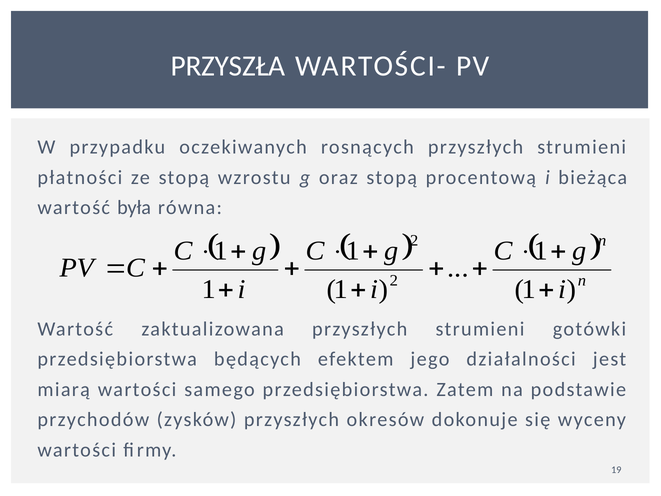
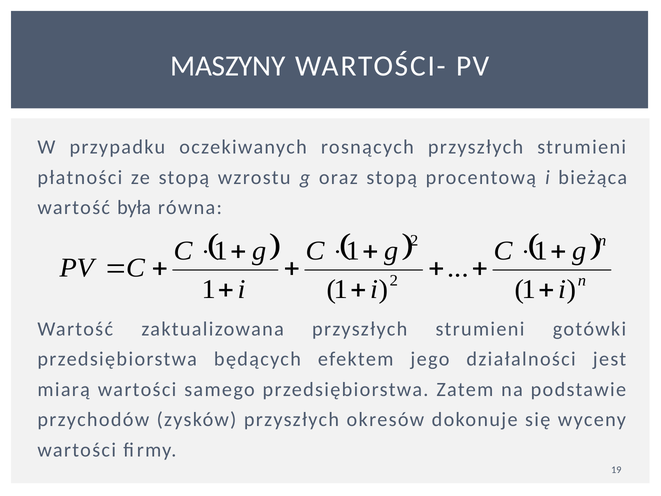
PRZYSZŁA: PRZYSZŁA -> MASZYNY
